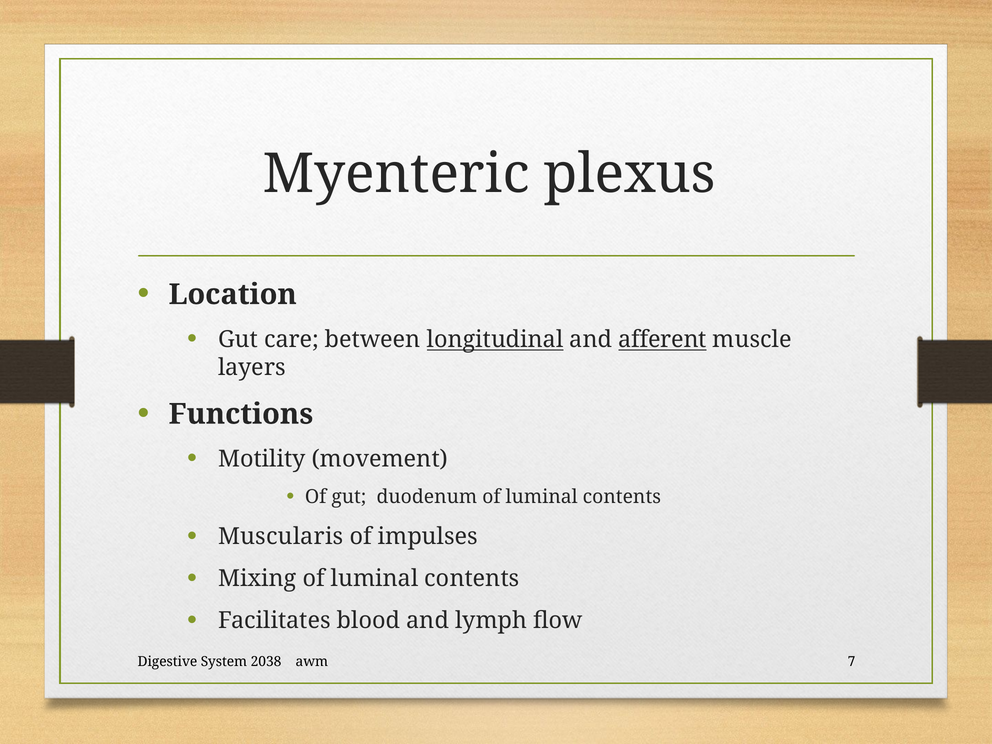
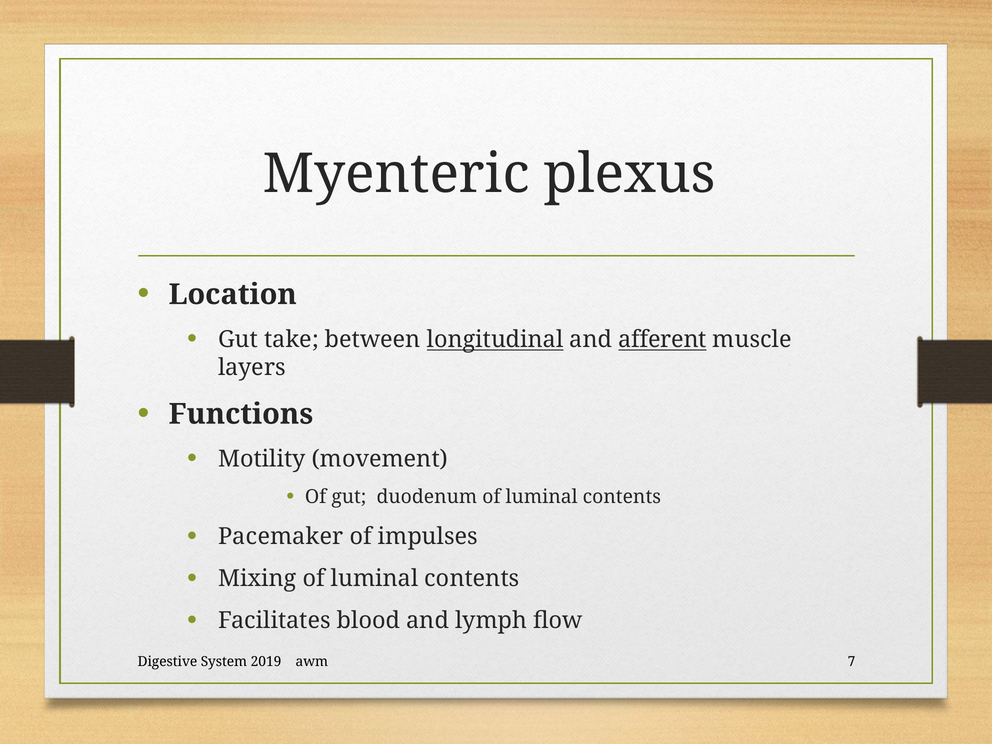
care: care -> take
Muscularis: Muscularis -> Pacemaker
2038: 2038 -> 2019
